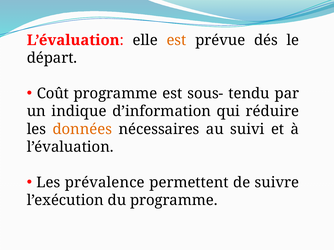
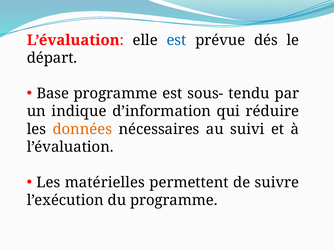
est at (176, 40) colour: orange -> blue
Coût: Coût -> Base
prévalence: prévalence -> matérielles
